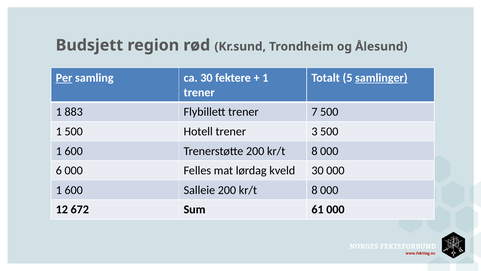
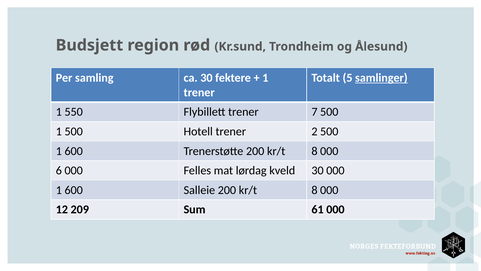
Per underline: present -> none
883: 883 -> 550
3: 3 -> 2
672: 672 -> 209
